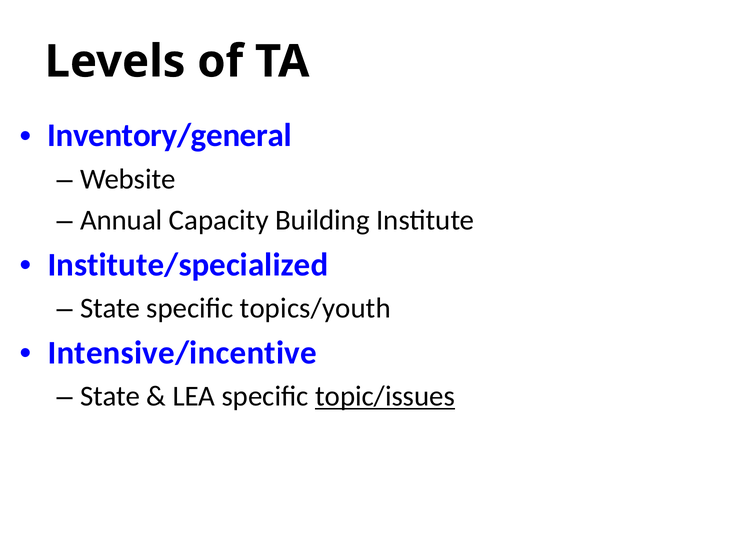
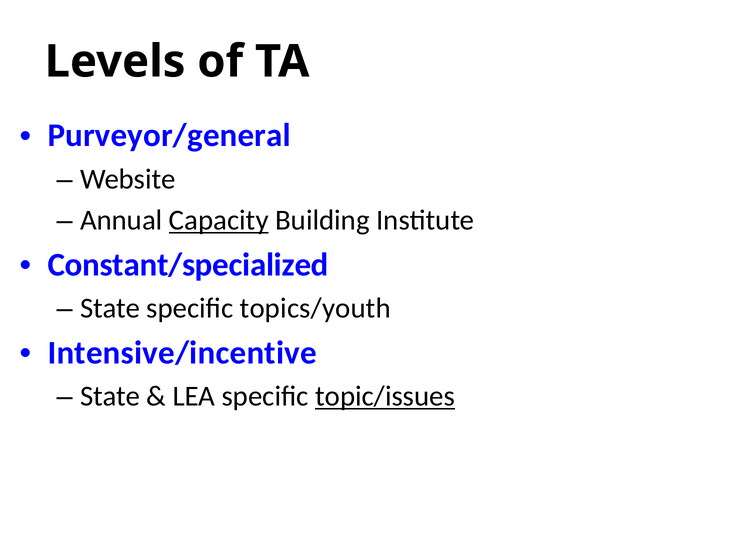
Inventory/general: Inventory/general -> Purveyor/general
Capacity underline: none -> present
Institute/specialized: Institute/specialized -> Constant/specialized
